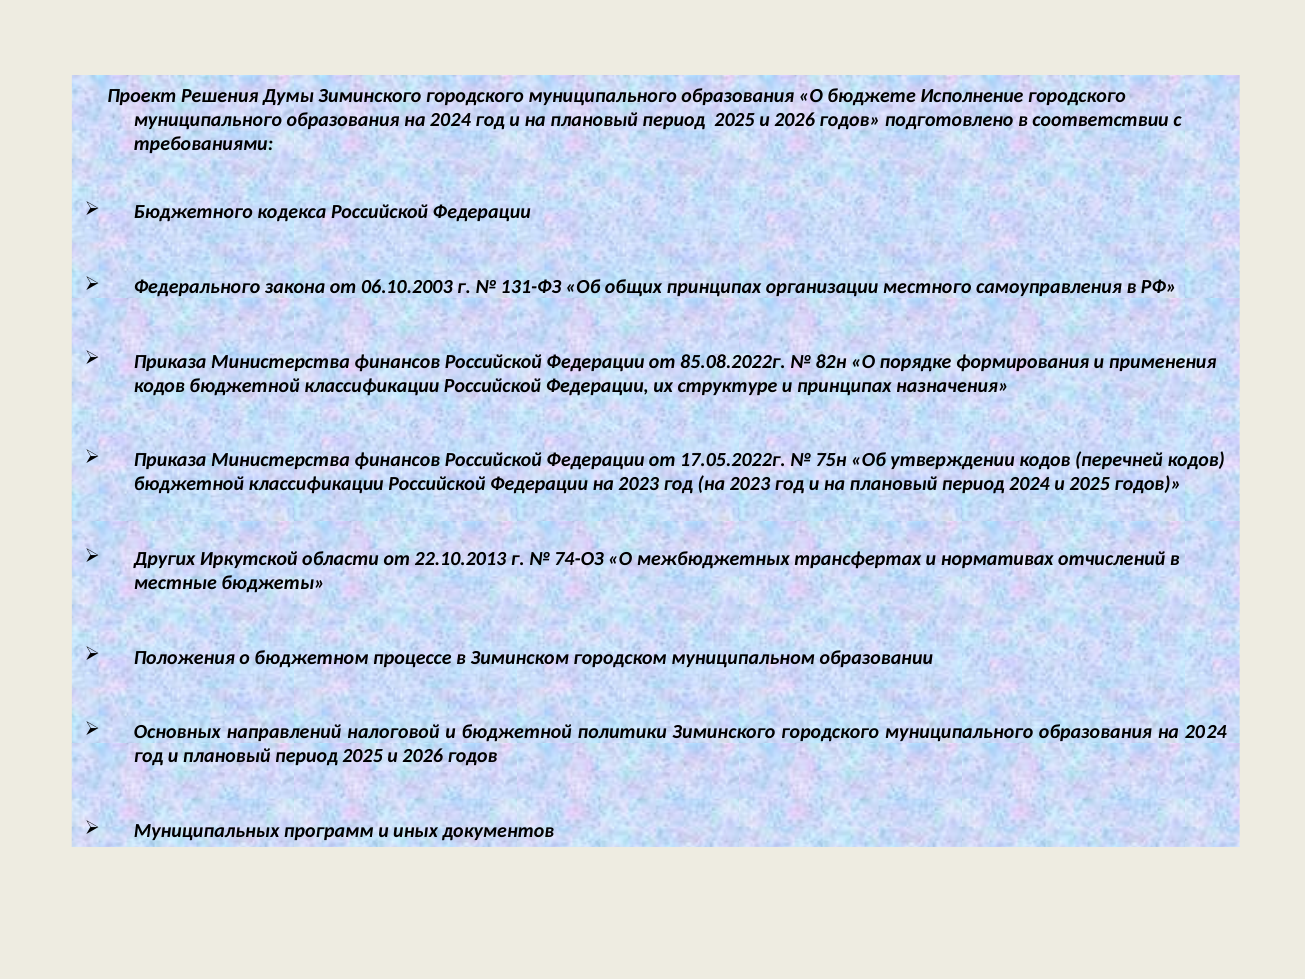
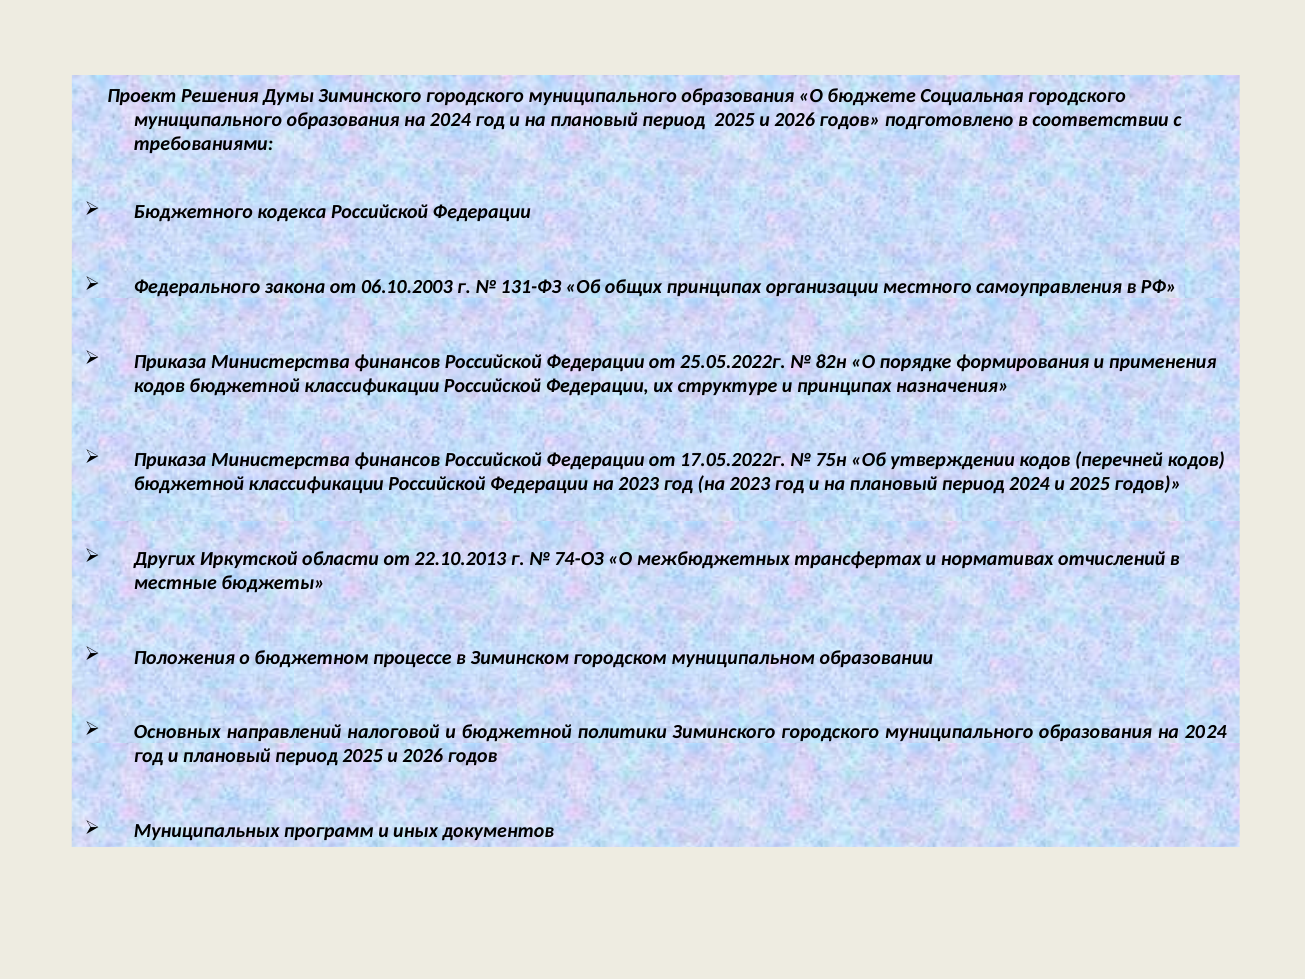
Исполнение: Исполнение -> Социальная
85.08.2022г: 85.08.2022г -> 25.05.2022г
